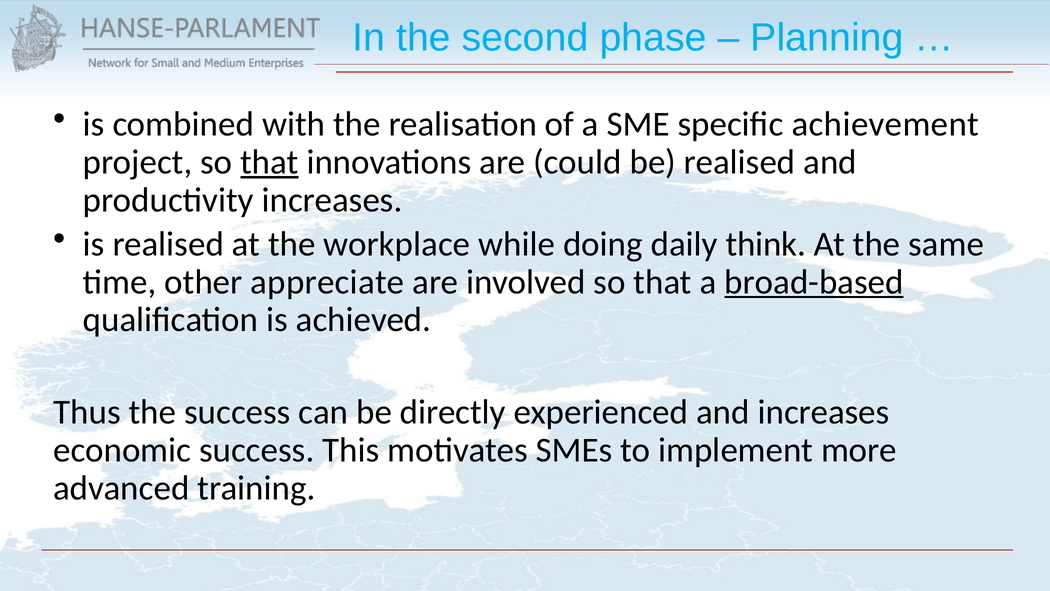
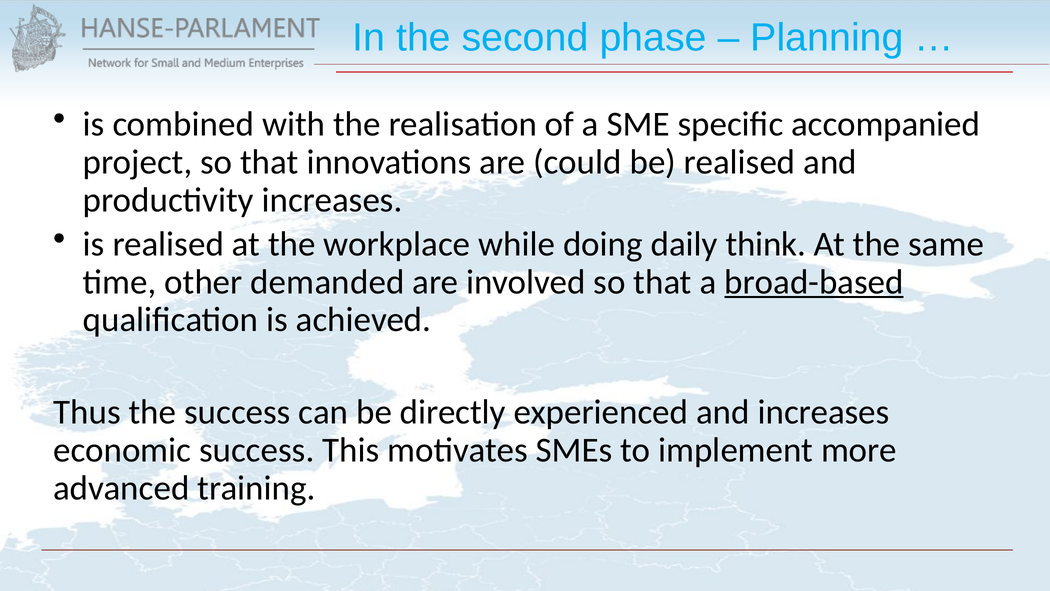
achievement: achievement -> accompanied
that at (269, 162) underline: present -> none
appreciate: appreciate -> demanded
